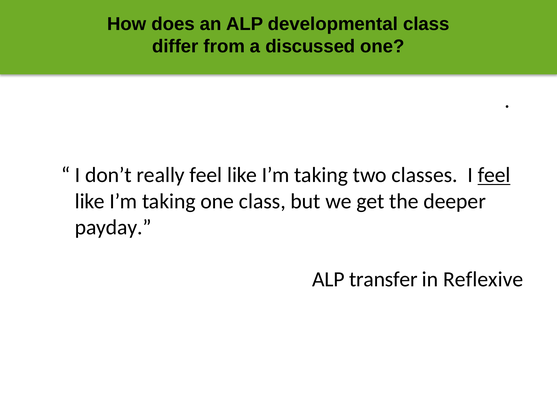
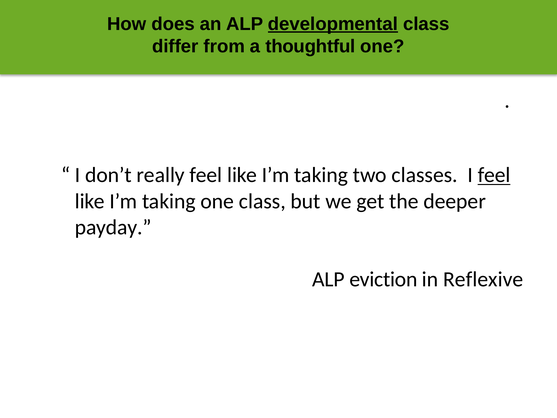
developmental underline: none -> present
discussed: discussed -> thoughtful
transfer: transfer -> eviction
